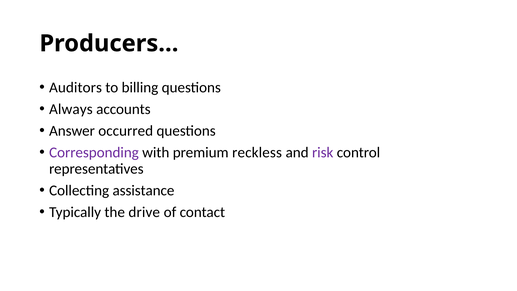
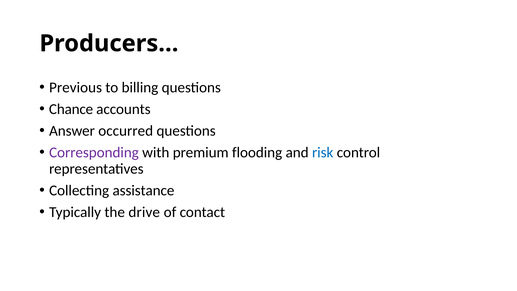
Auditors: Auditors -> Previous
Always: Always -> Chance
reckless: reckless -> flooding
risk colour: purple -> blue
